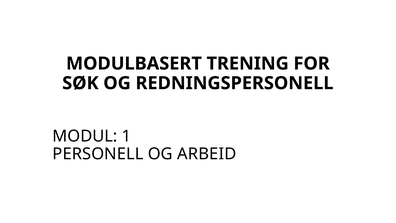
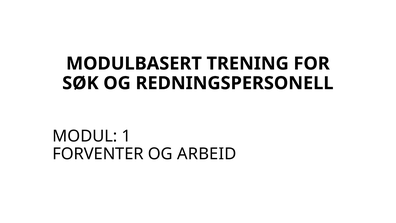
PERSONELL: PERSONELL -> FORVENTER
